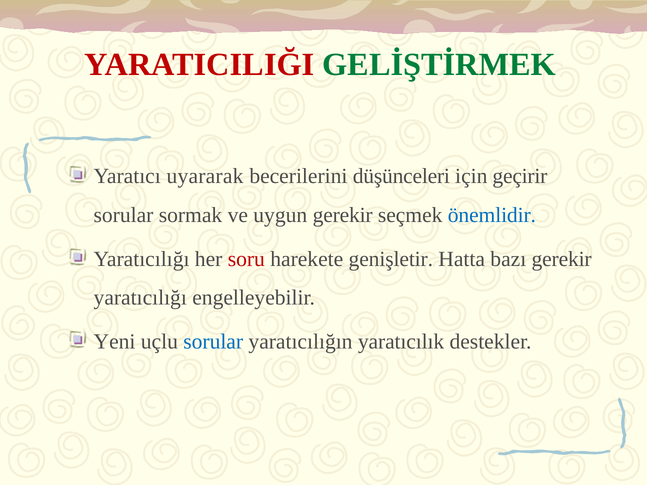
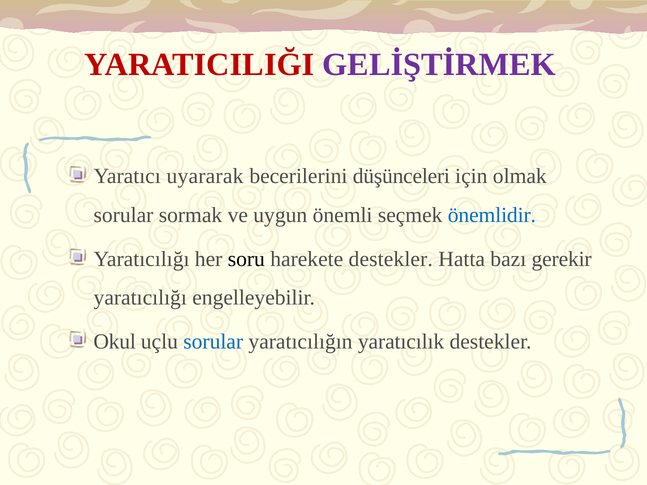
GELİŞTİRMEK colour: green -> purple
geçirir: geçirir -> olmak
uygun gerekir: gerekir -> önemli
soru colour: red -> black
harekete genişletir: genişletir -> destekler
Yeni: Yeni -> Okul
